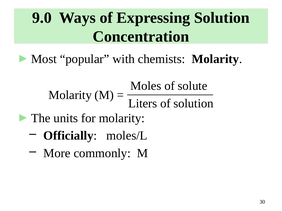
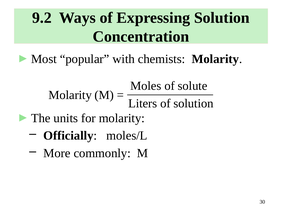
9.0: 9.0 -> 9.2
